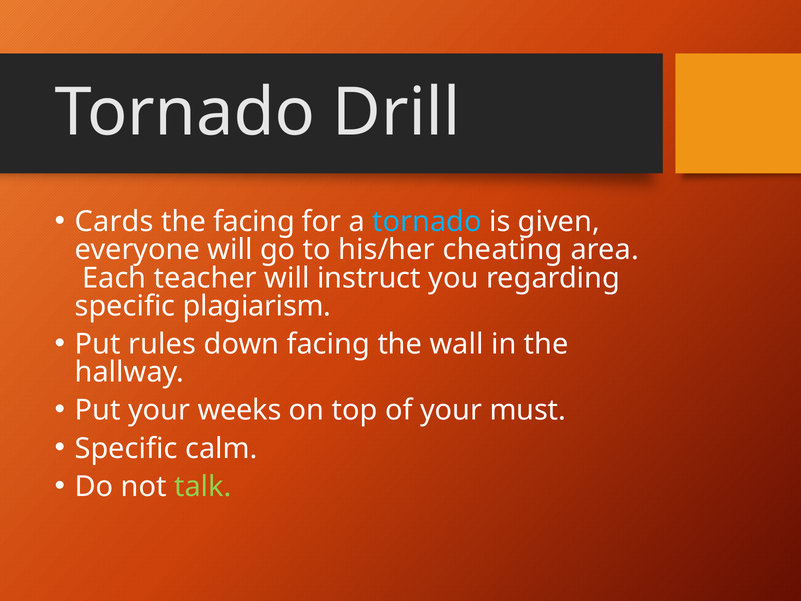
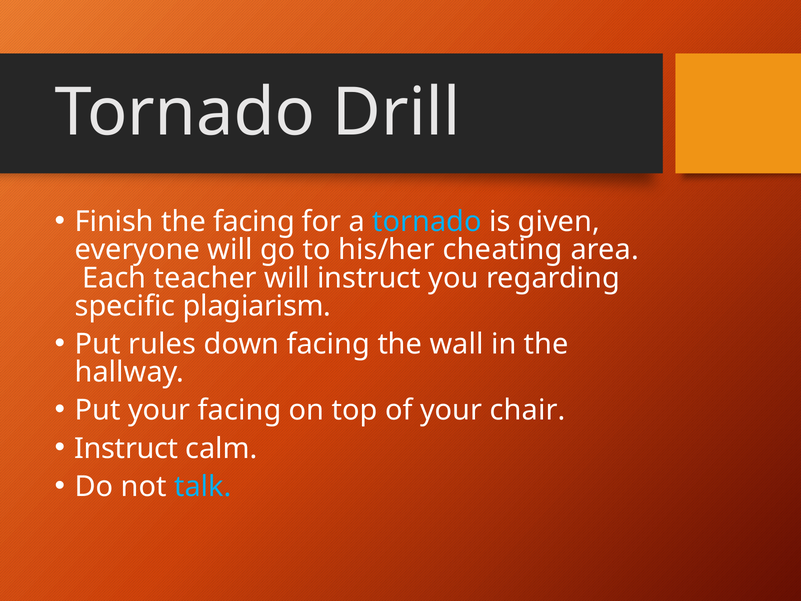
Cards: Cards -> Finish
your weeks: weeks -> facing
must: must -> chair
Specific at (126, 448): Specific -> Instruct
talk colour: light green -> light blue
